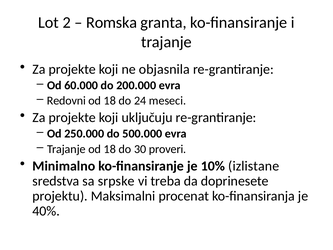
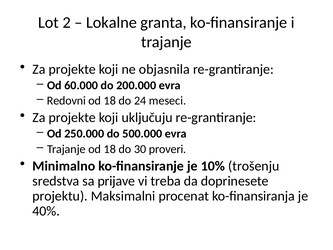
Romska: Romska -> Lokalne
izlistane: izlistane -> trošenju
srpske: srpske -> prijave
